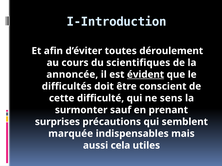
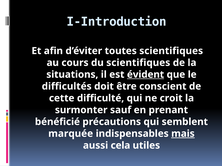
toutes déroulement: déroulement -> scientifiques
annoncée: annoncée -> situations
sens: sens -> croit
surprises: surprises -> bénéficié
mais underline: none -> present
